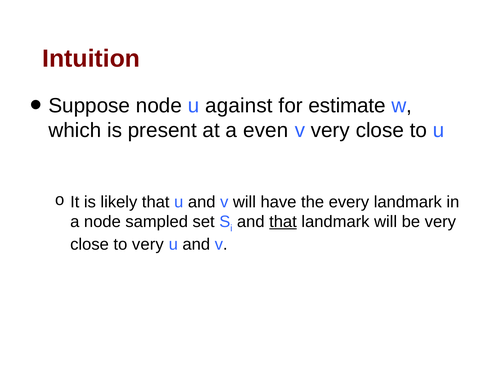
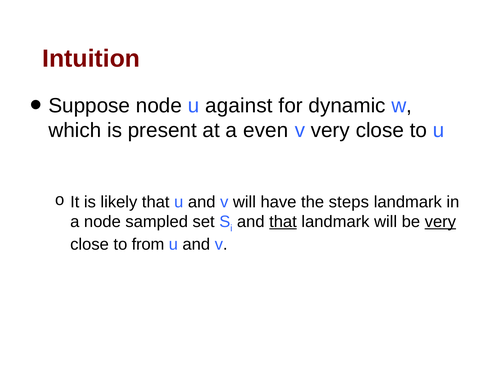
estimate: estimate -> dynamic
every: every -> steps
very at (440, 222) underline: none -> present
to very: very -> from
